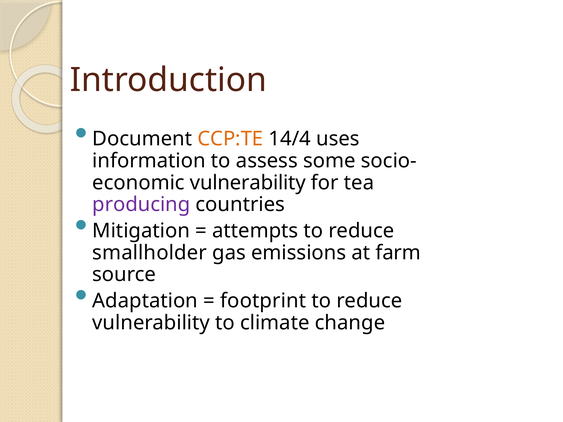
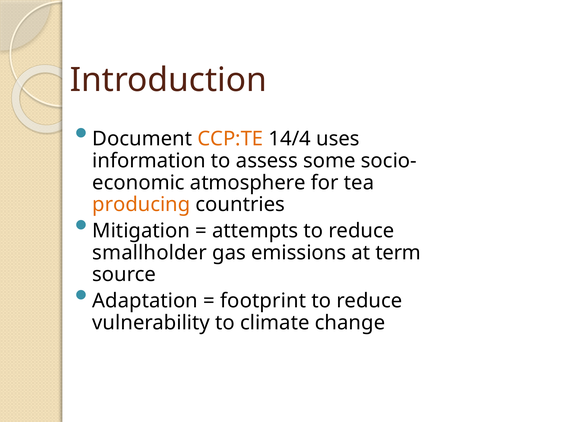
vulnerability at (248, 183): vulnerability -> atmosphere
producing colour: purple -> orange
farm: farm -> term
